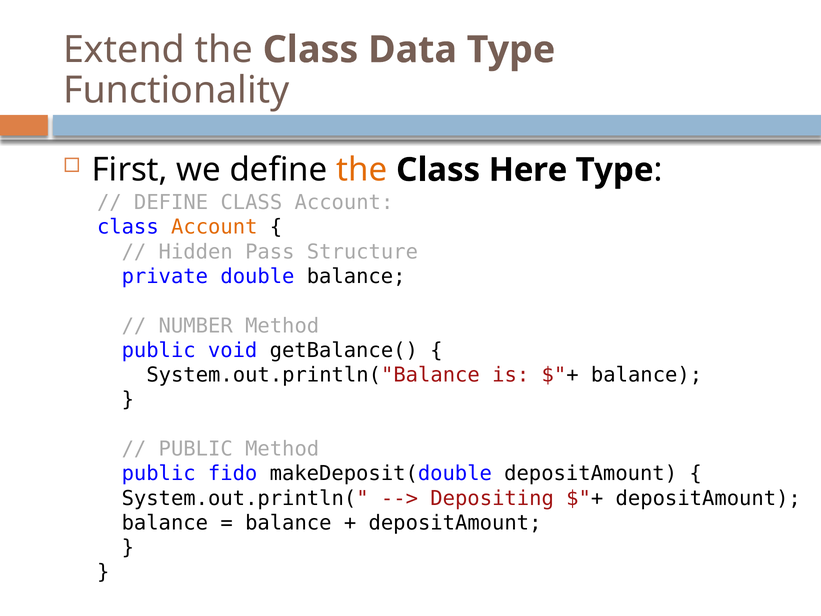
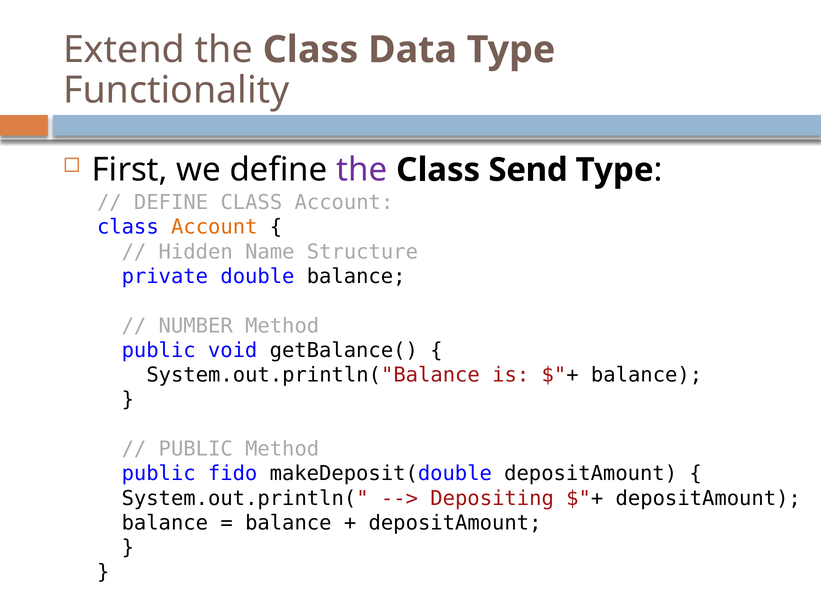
the at (362, 170) colour: orange -> purple
Here: Here -> Send
Pass: Pass -> Name
